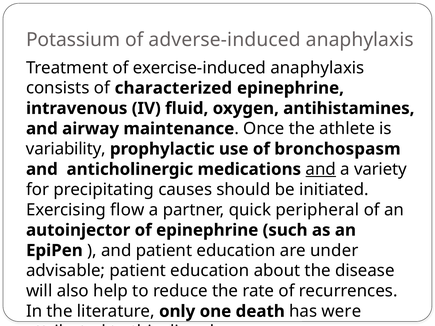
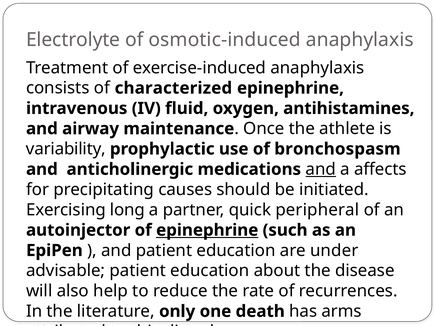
Potassium: Potassium -> Electrolyte
adverse-induced: adverse-induced -> osmotic-induced
variety: variety -> affects
flow: flow -> long
epinephrine at (207, 230) underline: none -> present
were: were -> arms
